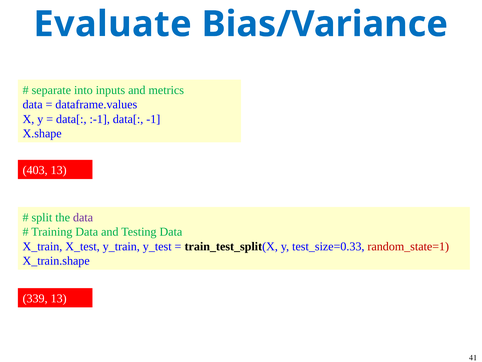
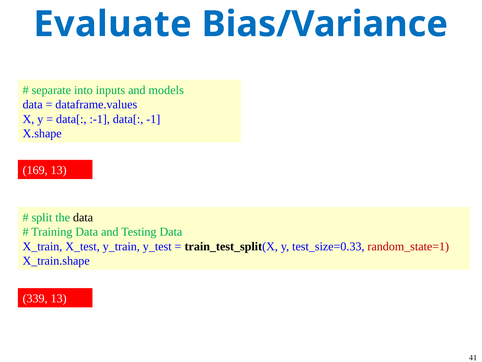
metrics: metrics -> models
403: 403 -> 169
data at (83, 217) colour: purple -> black
